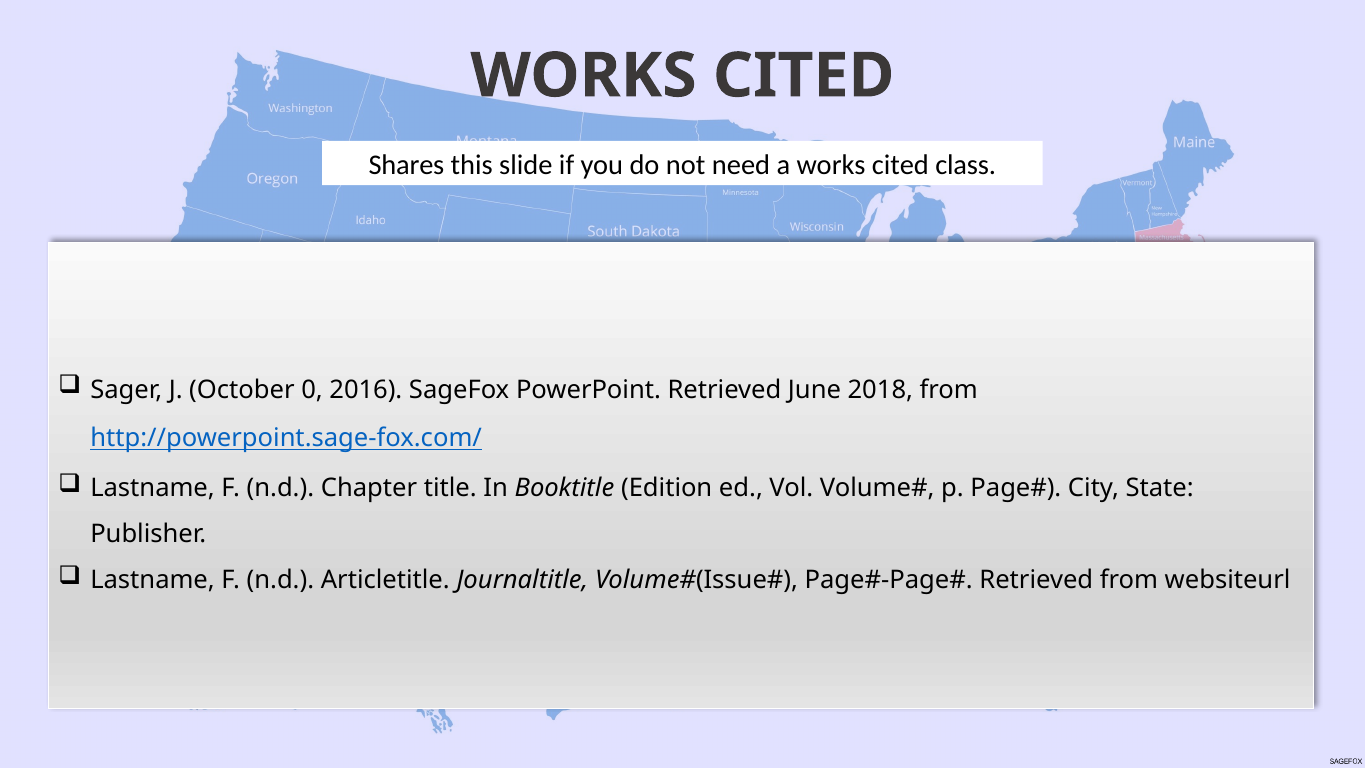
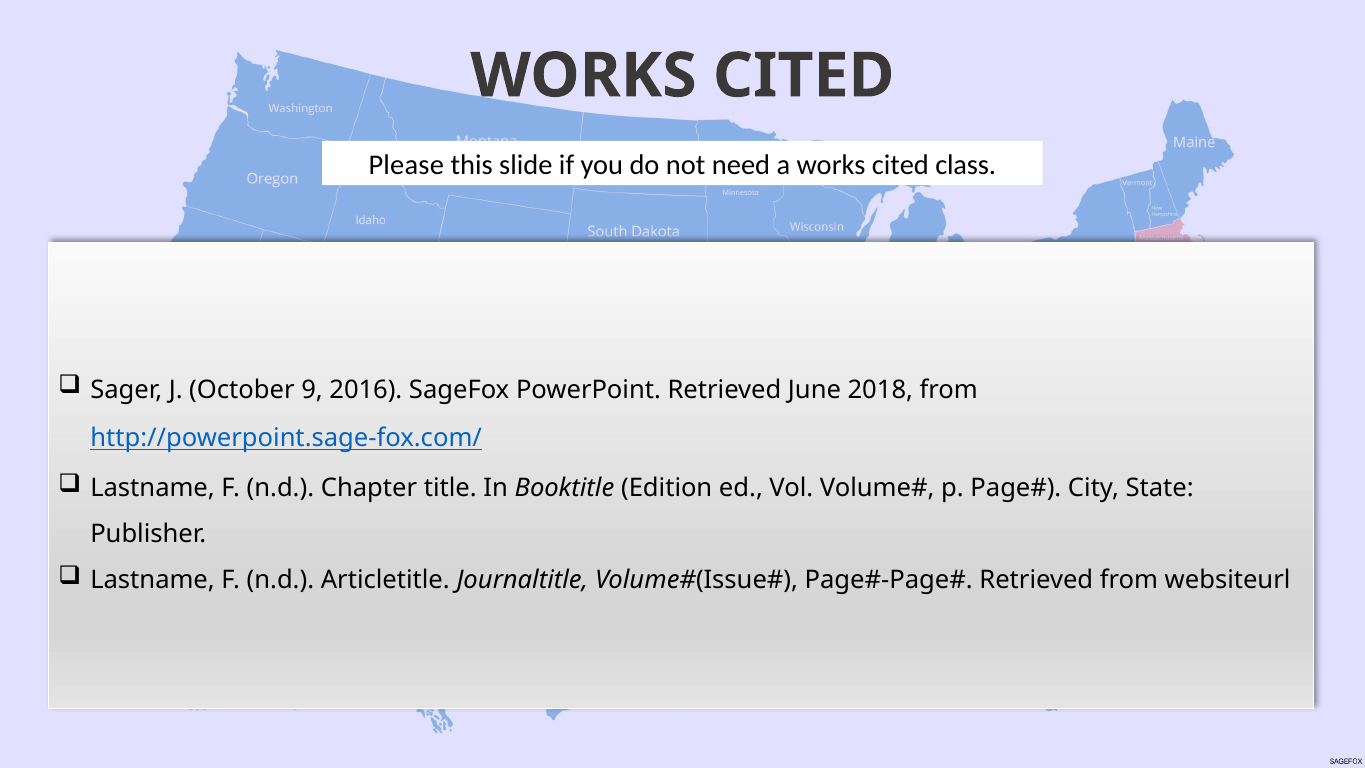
Shares: Shares -> Please
0: 0 -> 9
